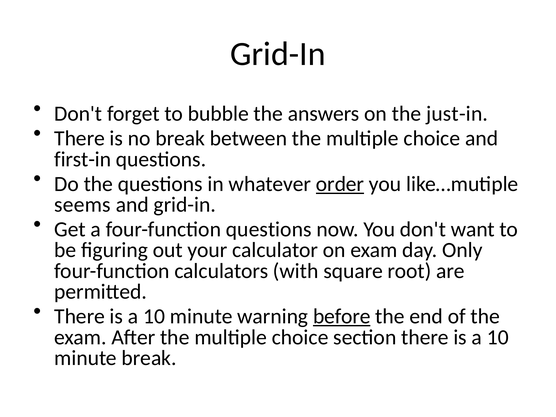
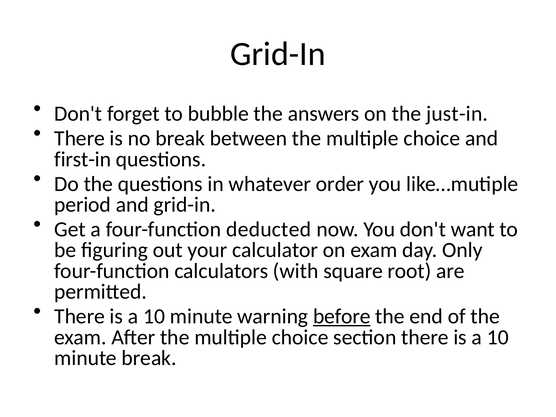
order underline: present -> none
seems: seems -> period
four-function questions: questions -> deducted
